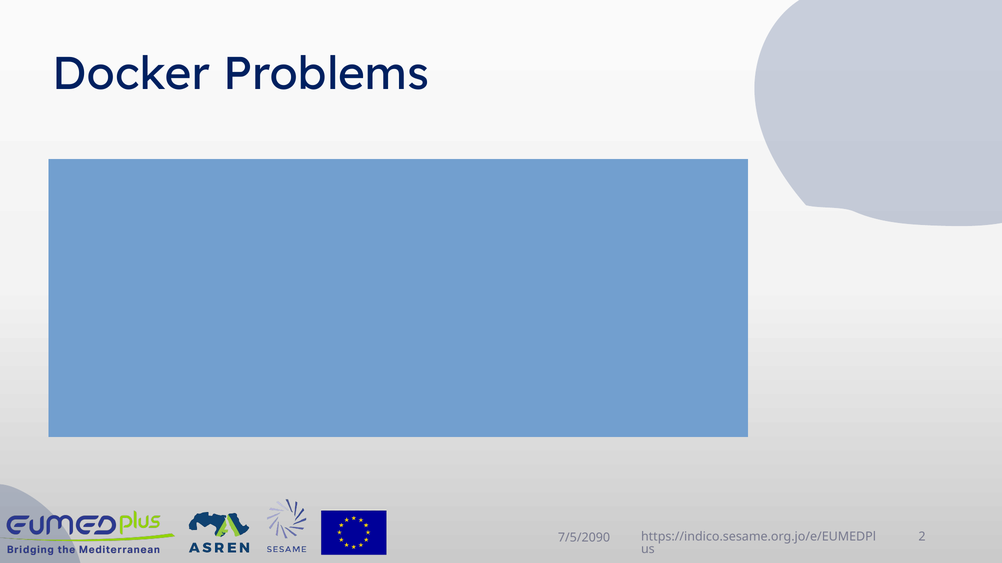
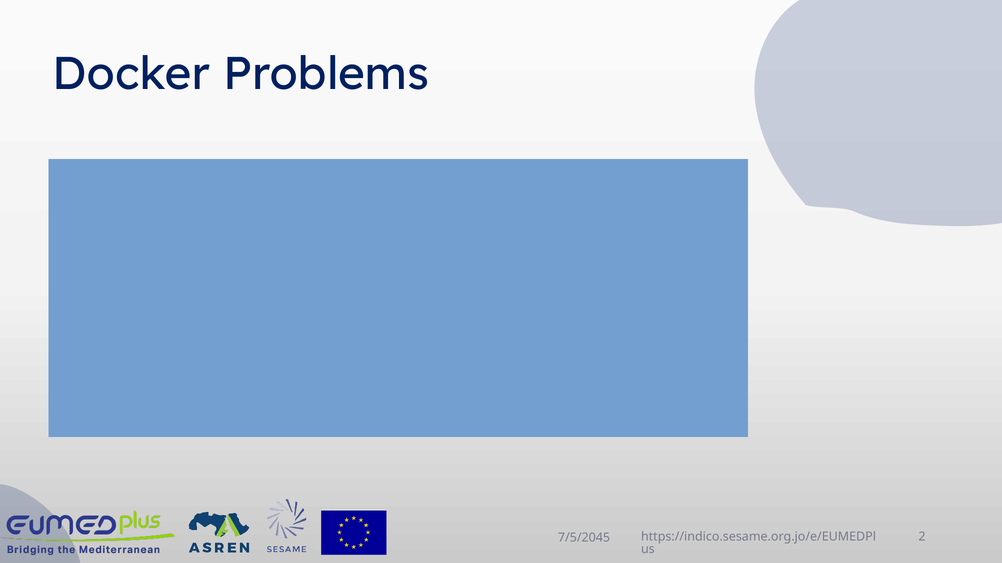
7/5/2090: 7/5/2090 -> 7/5/2045
